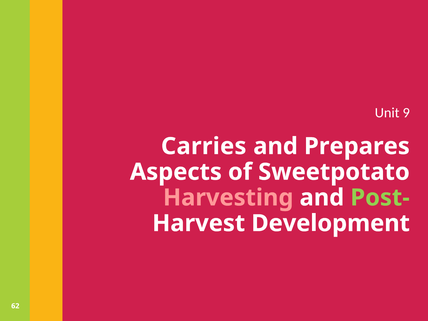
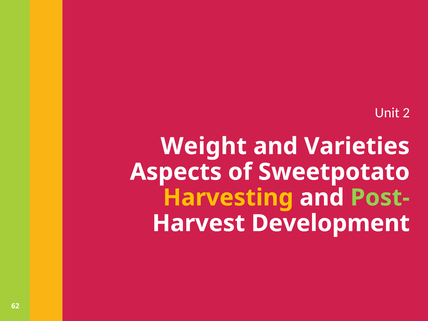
9: 9 -> 2
Carries: Carries -> Weight
Prepares: Prepares -> Varieties
Harvesting colour: pink -> yellow
